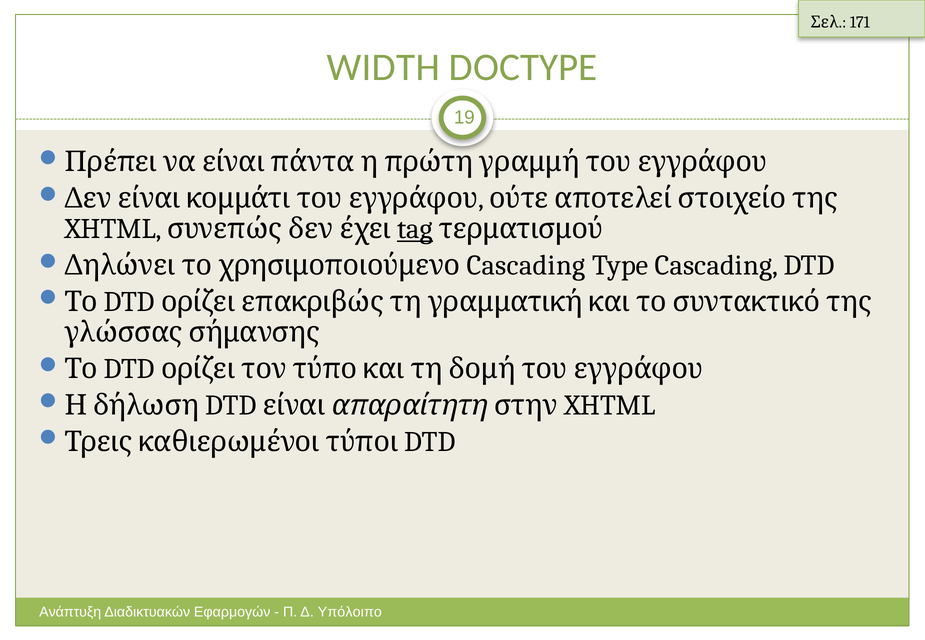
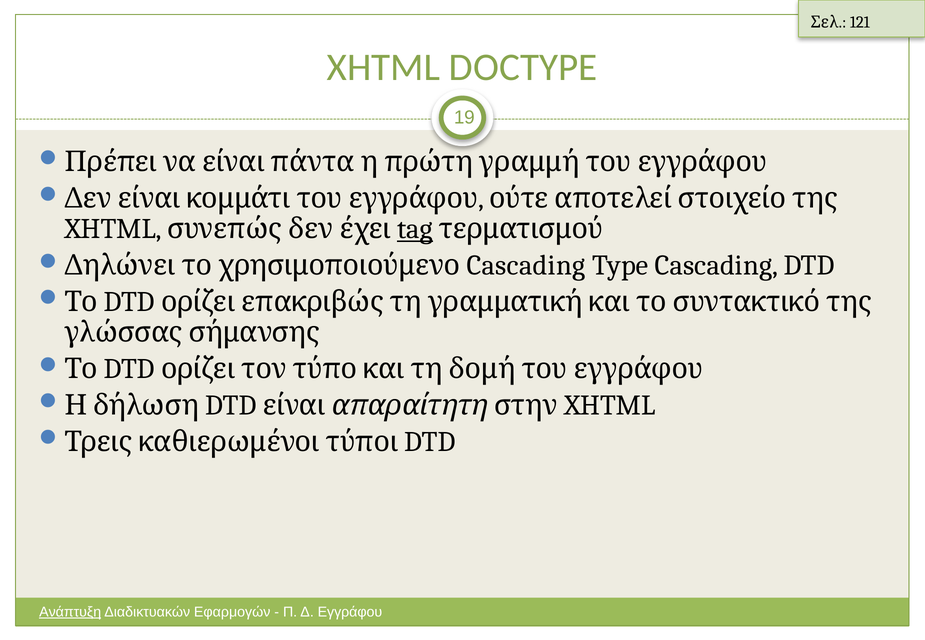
171: 171 -> 121
WIDTH: WIDTH -> ΧHTML
Ανάπτυξη underline: none -> present
Υπόλοιπο: Υπόλοιπο -> Εγγράφου
